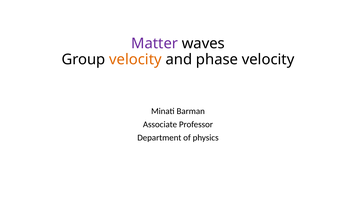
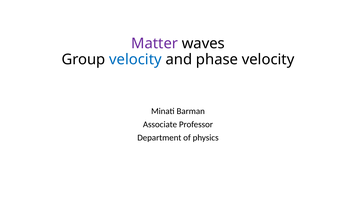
velocity at (135, 59) colour: orange -> blue
